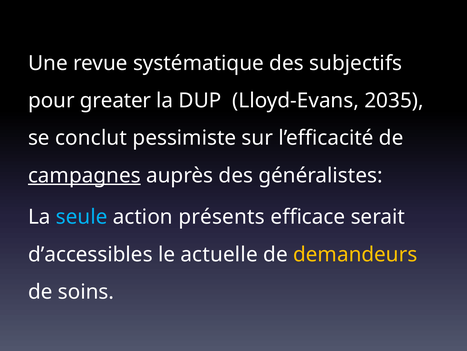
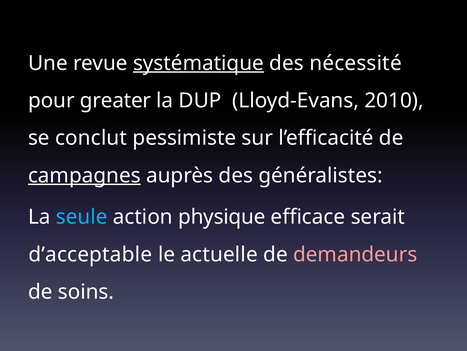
systématique underline: none -> present
subjectifs: subjectifs -> nécessité
2035: 2035 -> 2010
présents: présents -> physique
d’accessibles: d’accessibles -> d’acceptable
demandeurs colour: yellow -> pink
